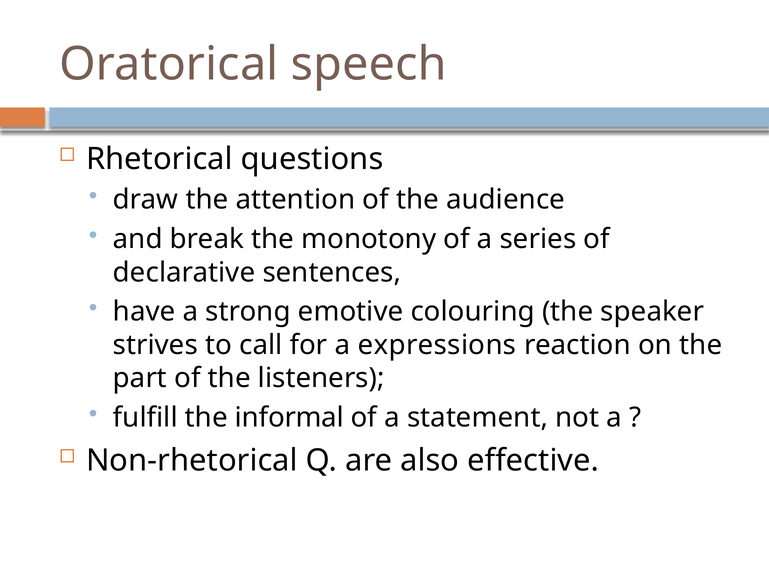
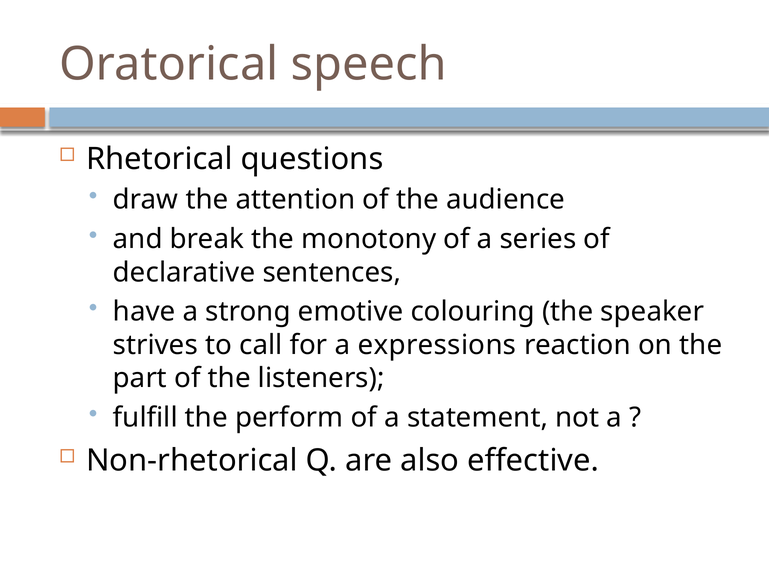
informal: informal -> perform
